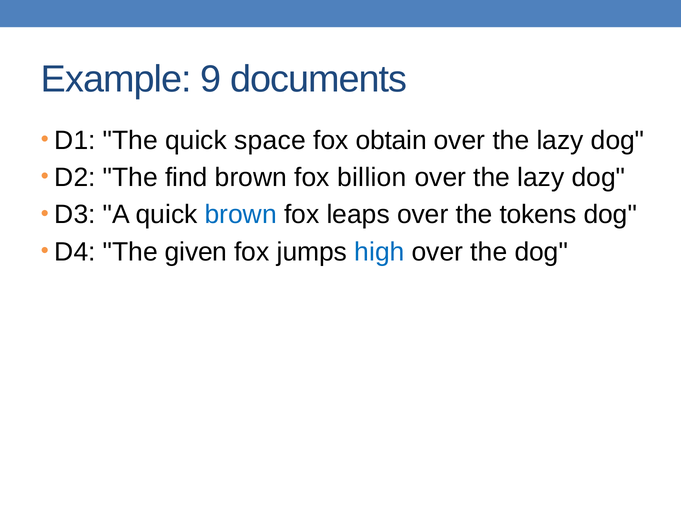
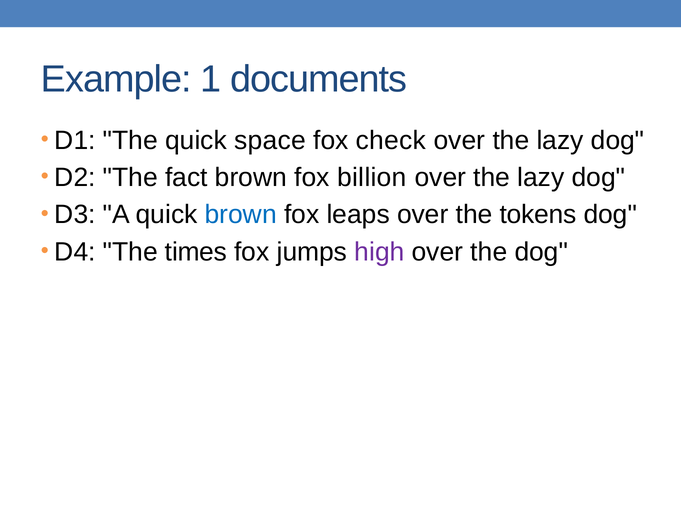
9: 9 -> 1
obtain: obtain -> check
find: find -> fact
given: given -> times
high colour: blue -> purple
